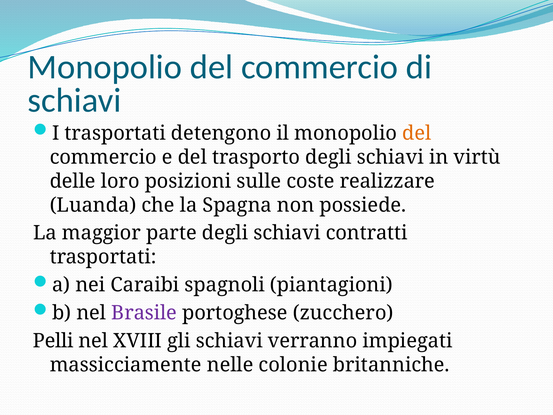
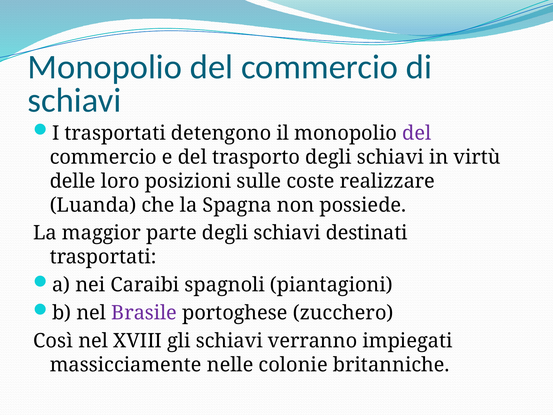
del at (417, 133) colour: orange -> purple
contratti: contratti -> destinati
Pelli: Pelli -> Così
